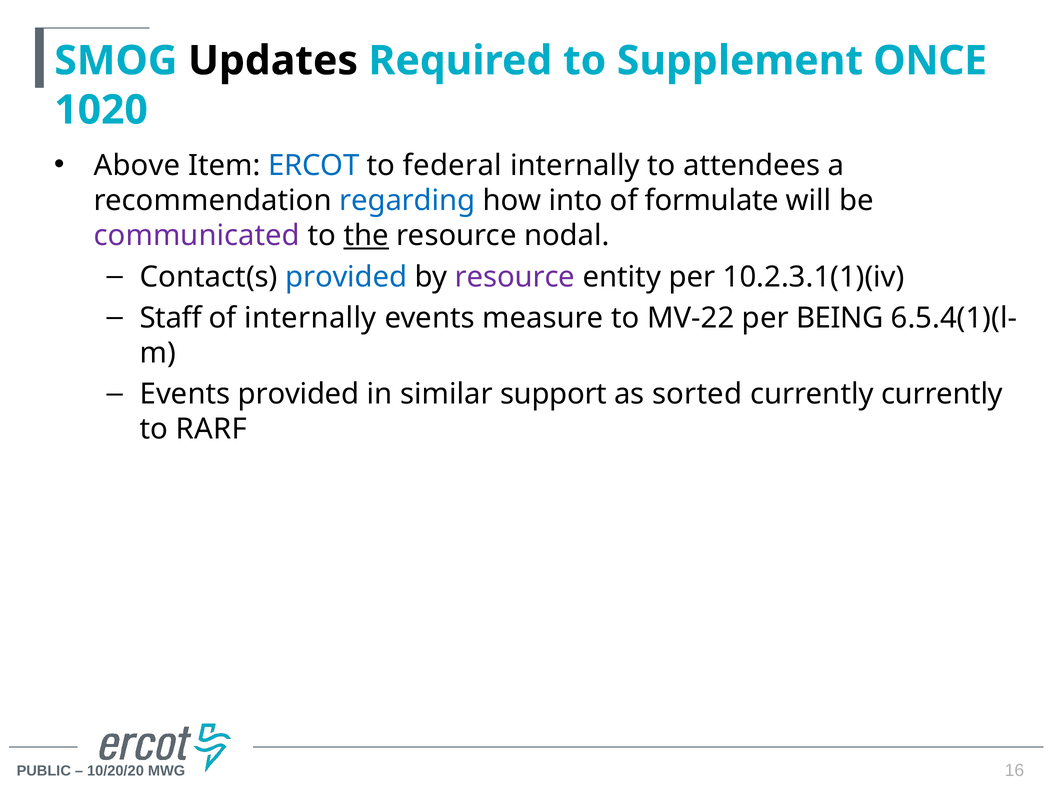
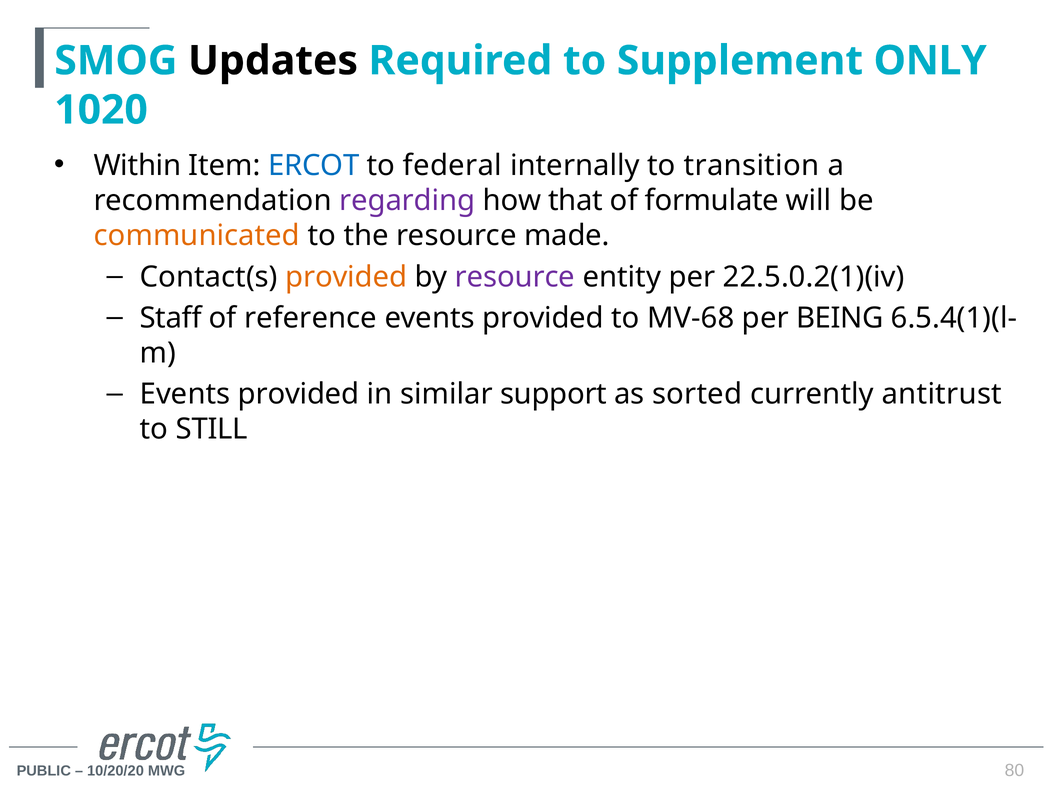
ONCE: ONCE -> ONLY
Above: Above -> Within
attendees: attendees -> transition
regarding colour: blue -> purple
into: into -> that
communicated colour: purple -> orange
the underline: present -> none
nodal: nodal -> made
provided at (346, 277) colour: blue -> orange
10.2.3.1(1)(iv: 10.2.3.1(1)(iv -> 22.5.0.2(1)(iv
of internally: internally -> reference
measure at (543, 318): measure -> provided
MV-22: MV-22 -> MV-68
currently currently: currently -> antitrust
RARF: RARF -> STILL
16: 16 -> 80
